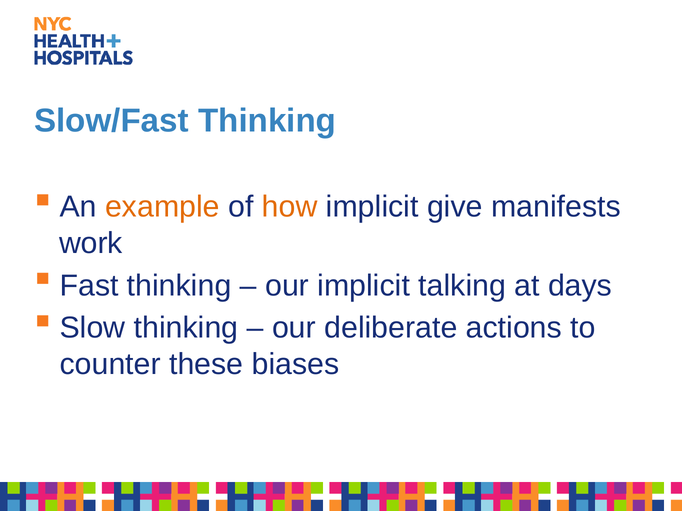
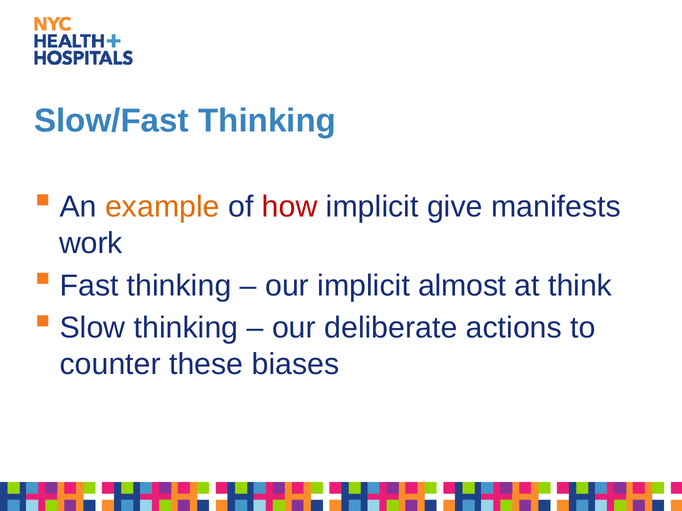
how colour: orange -> red
talking: talking -> almost
days: days -> think
